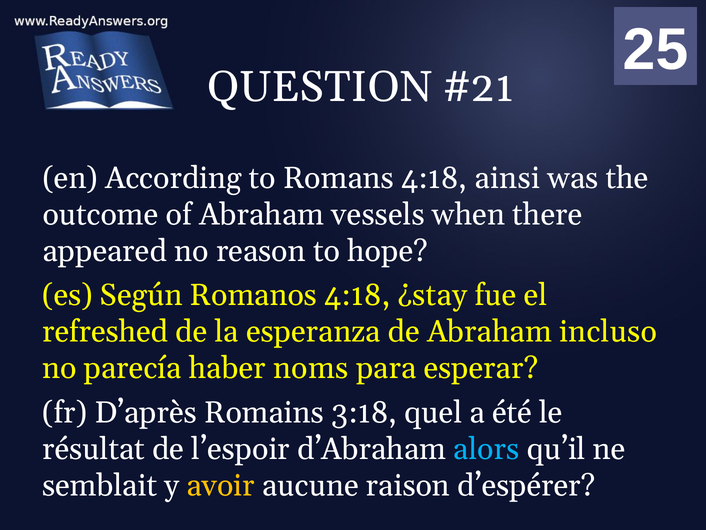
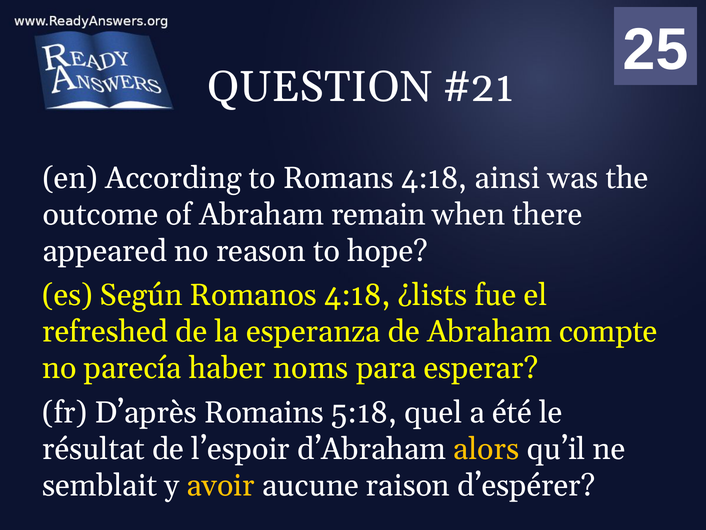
vessels: vessels -> remain
¿stay: ¿stay -> ¿lists
incluso: incluso -> compte
3:18: 3:18 -> 5:18
alors colour: light blue -> yellow
